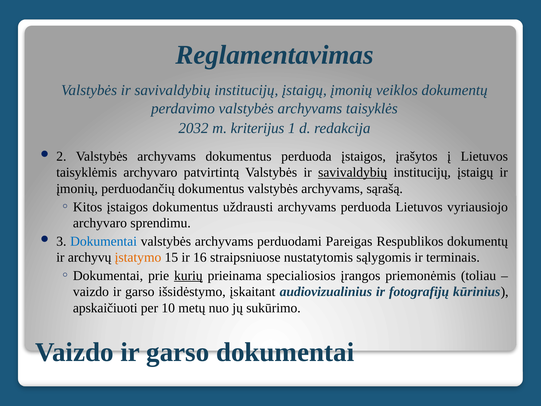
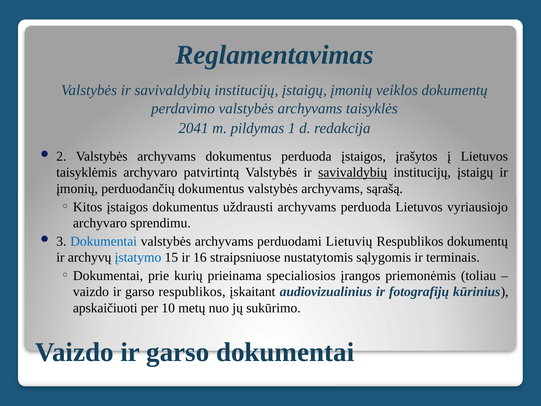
2032: 2032 -> 2041
kriterijus: kriterijus -> pildymas
Pareigas: Pareigas -> Lietuvių
įstatymo colour: orange -> blue
kurių underline: present -> none
garso išsidėstymo: išsidėstymo -> respublikos
